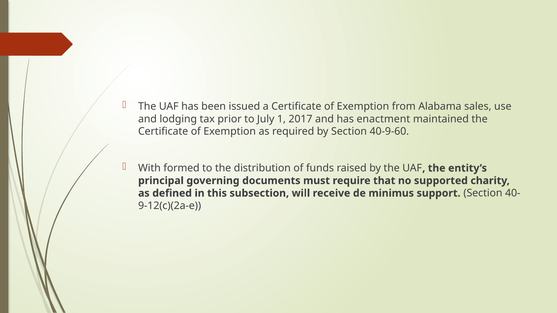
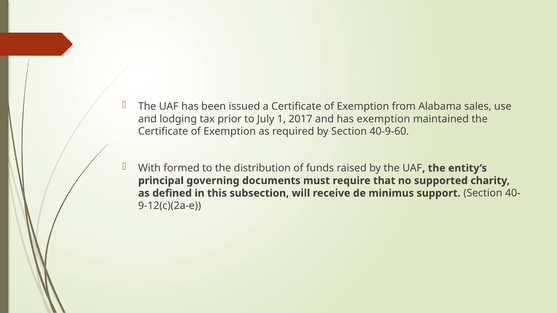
has enactment: enactment -> exemption
